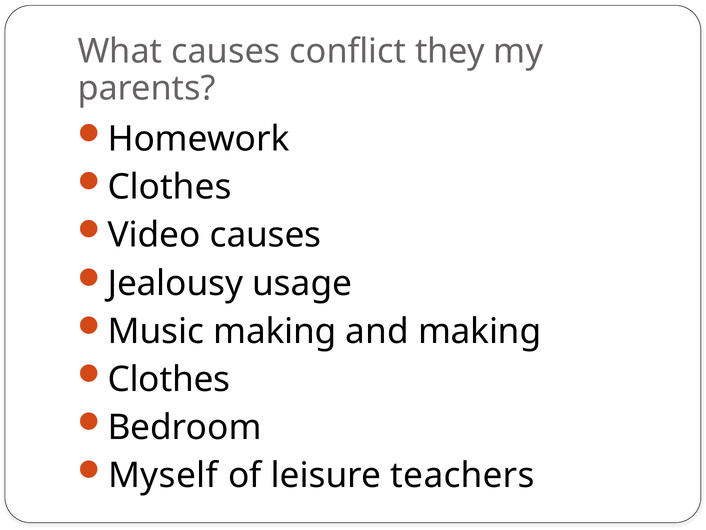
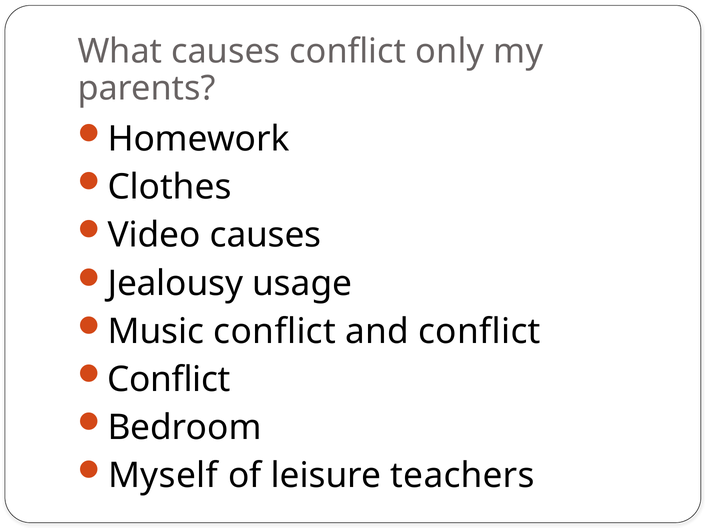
they: they -> only
Music making: making -> conflict
and making: making -> conflict
Clothes at (169, 379): Clothes -> Conflict
